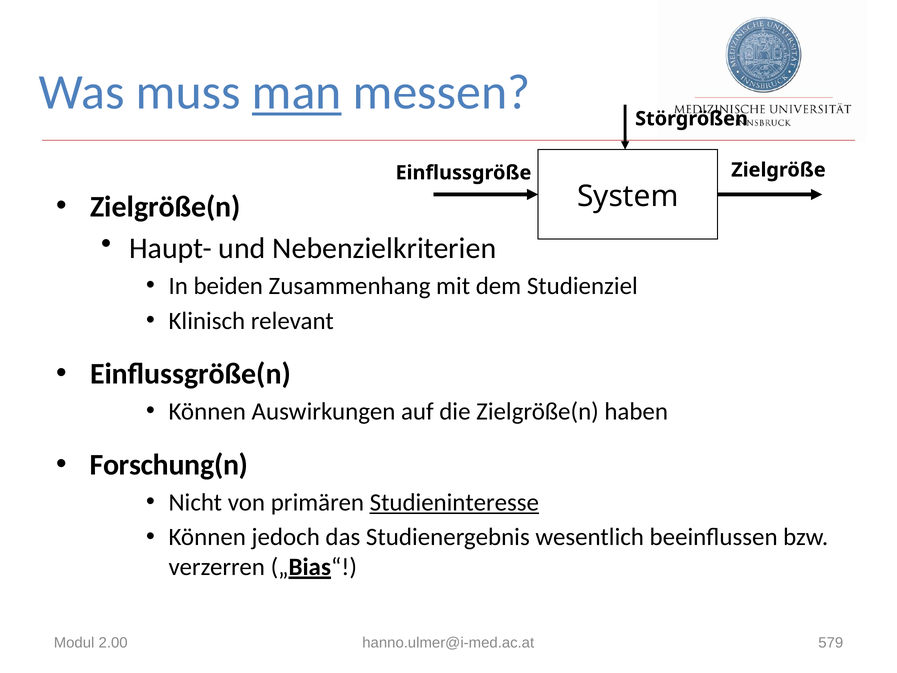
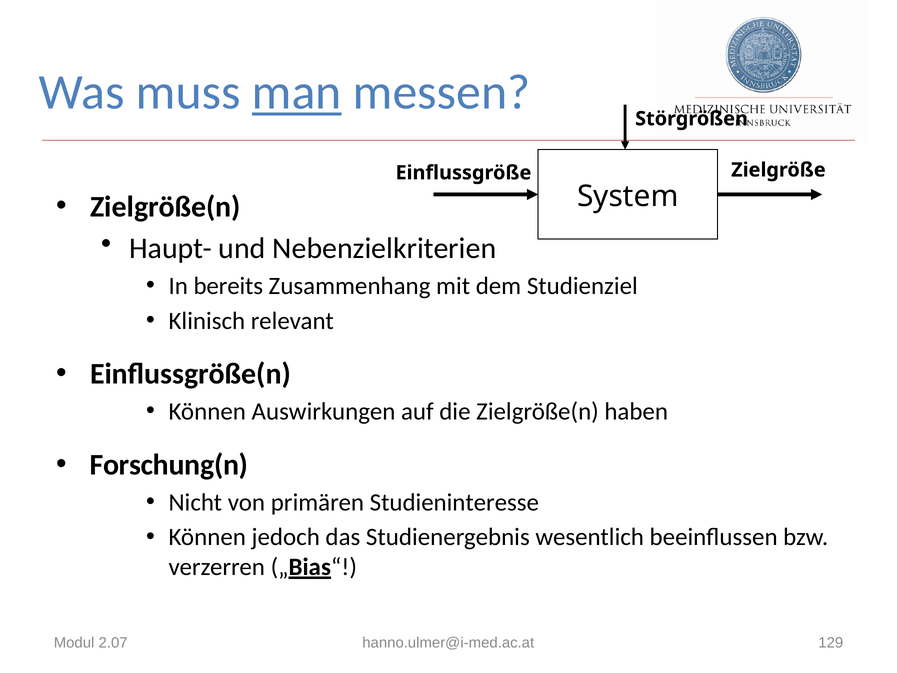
beiden: beiden -> bereits
Studieninteresse underline: present -> none
2.00: 2.00 -> 2.07
579: 579 -> 129
